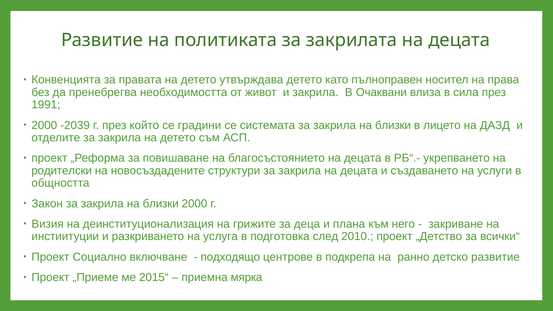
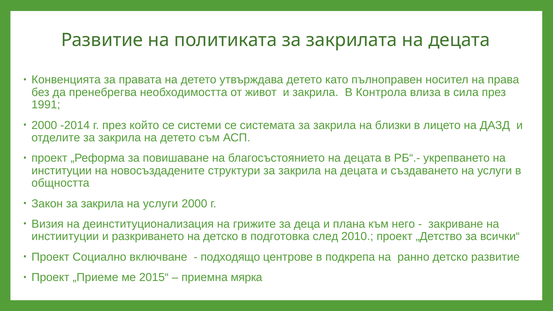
Очаквани: Очаквани -> Контрола
-2039: -2039 -> -2014
градини: градини -> системи
родителски: родителски -> институции
близки at (161, 204): близки -> услуги
на услуга: услуга -> детско
